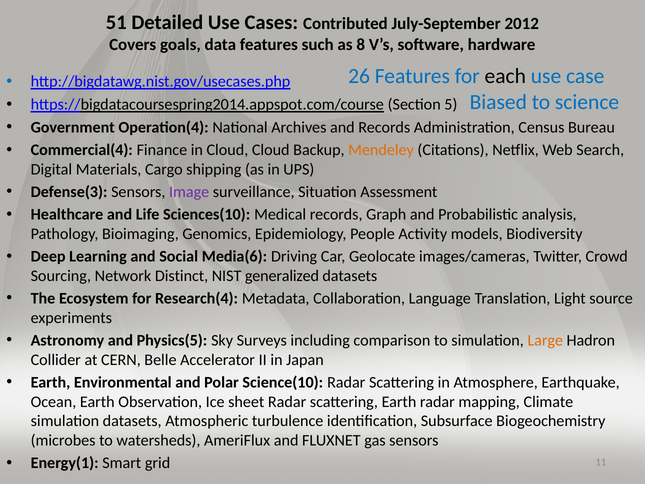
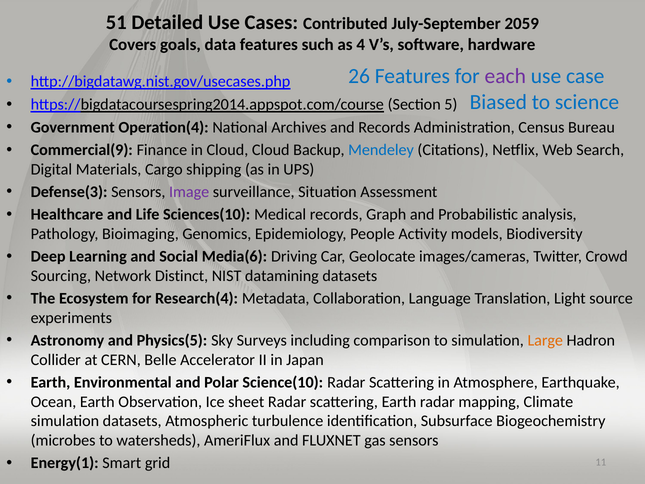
2012: 2012 -> 2059
8: 8 -> 4
each colour: black -> purple
Commercial(4: Commercial(4 -> Commercial(9
Mendeley colour: orange -> blue
generalized: generalized -> datamining
